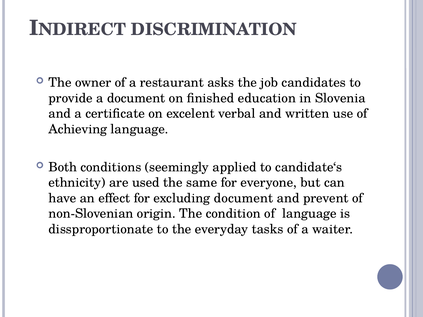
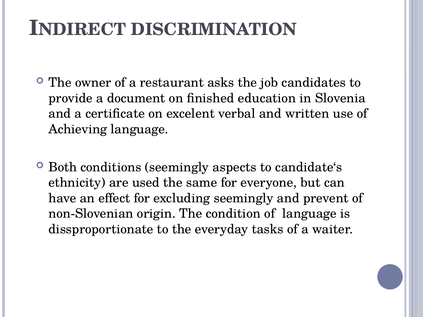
applied: applied -> aspects
excluding document: document -> seemingly
